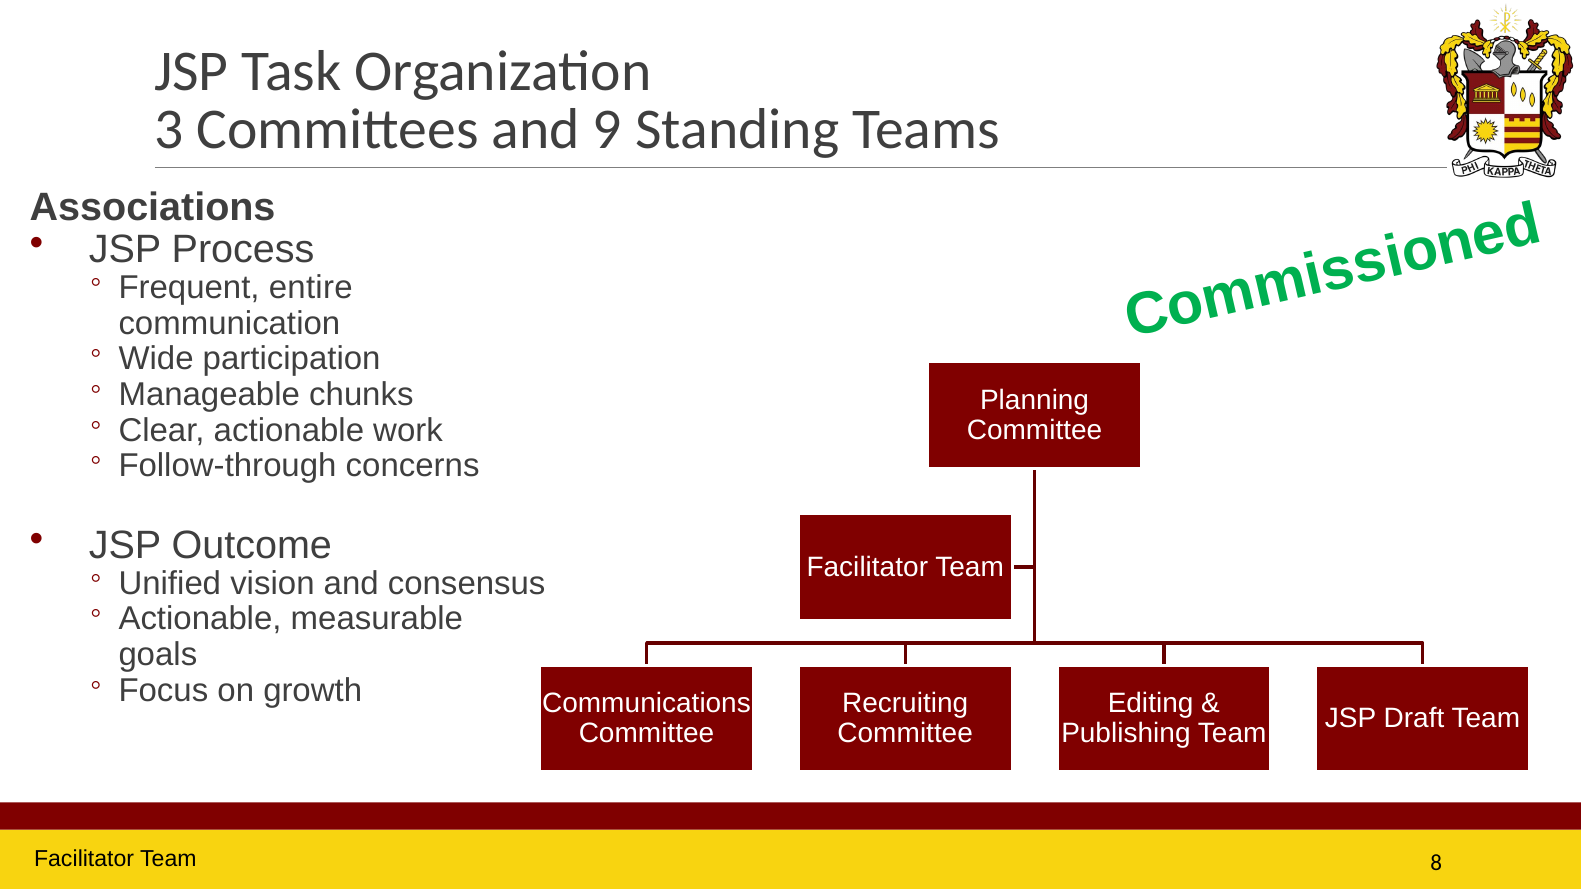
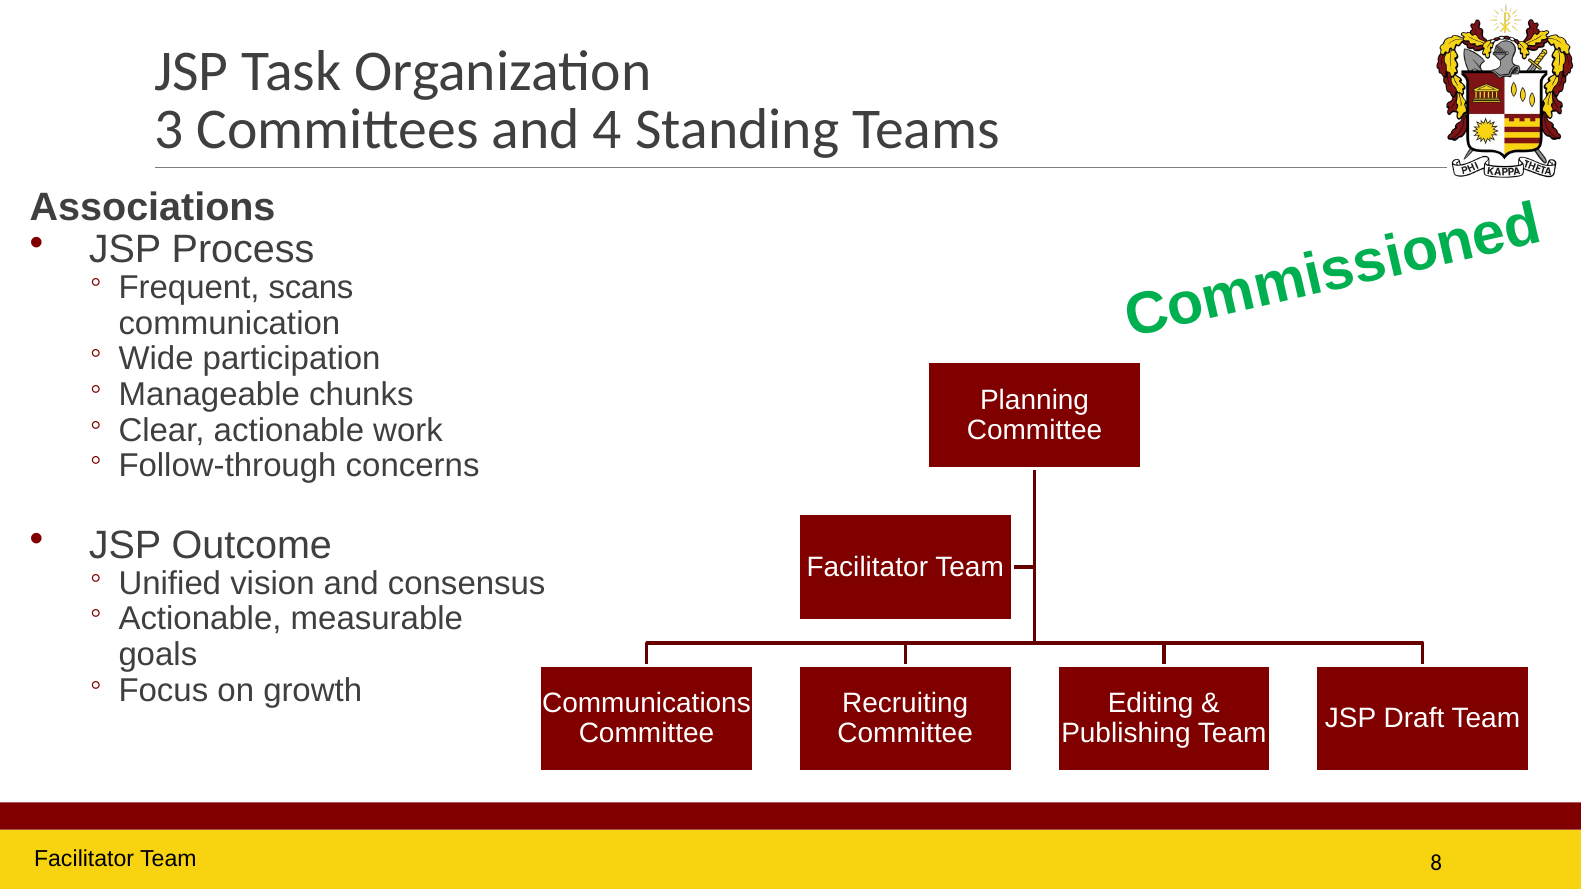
9: 9 -> 4
entire: entire -> scans
